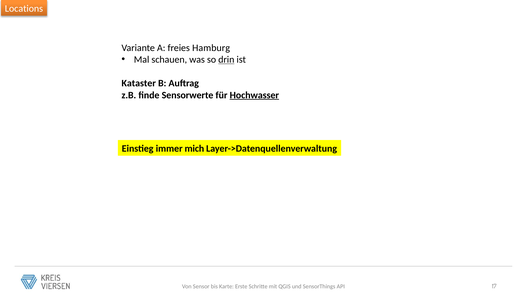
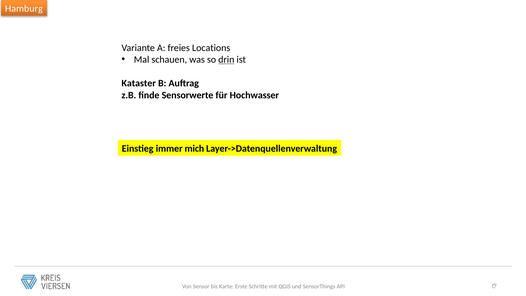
Locations: Locations -> Hamburg
Hamburg: Hamburg -> Locations
Hochwasser underline: present -> none
